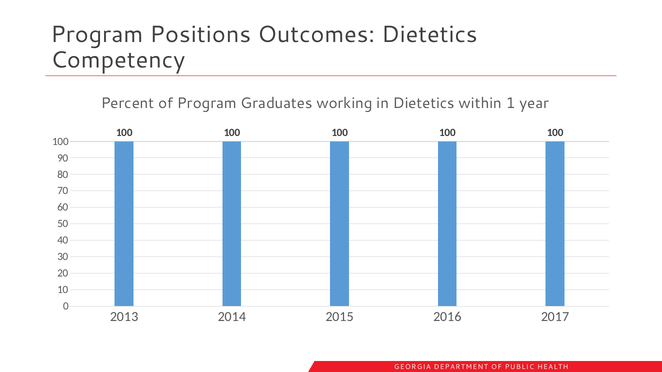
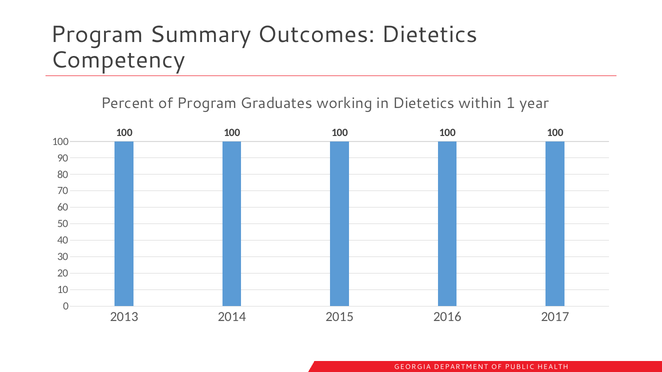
Positions: Positions -> Summary
